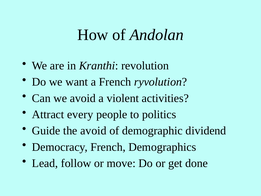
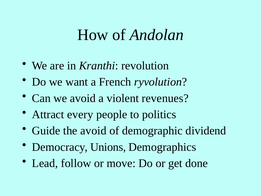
activities: activities -> revenues
Democracy French: French -> Unions
